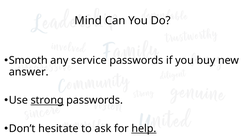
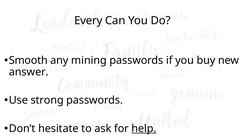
Mind: Mind -> Every
service: service -> mining
strong underline: present -> none
